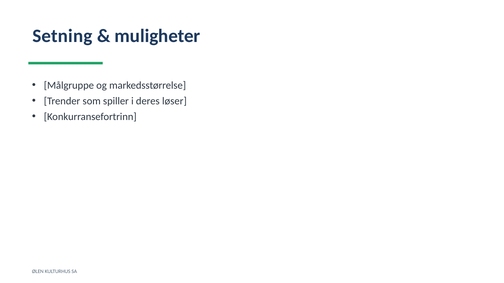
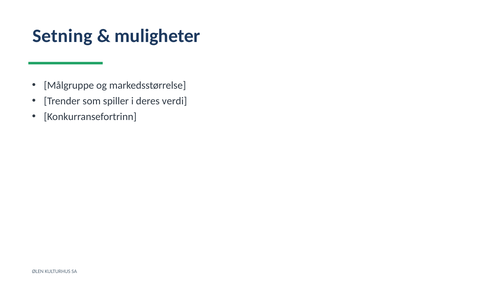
løser: løser -> verdi
